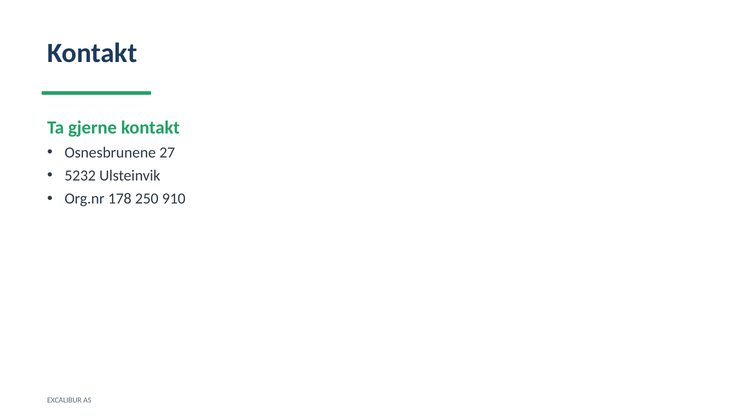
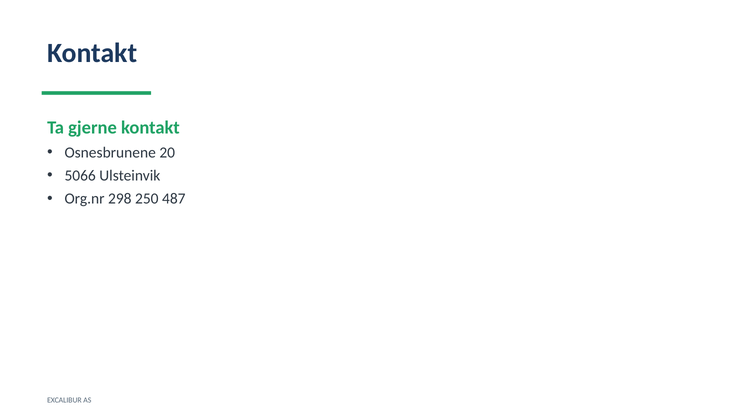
27: 27 -> 20
5232: 5232 -> 5066
178: 178 -> 298
910: 910 -> 487
